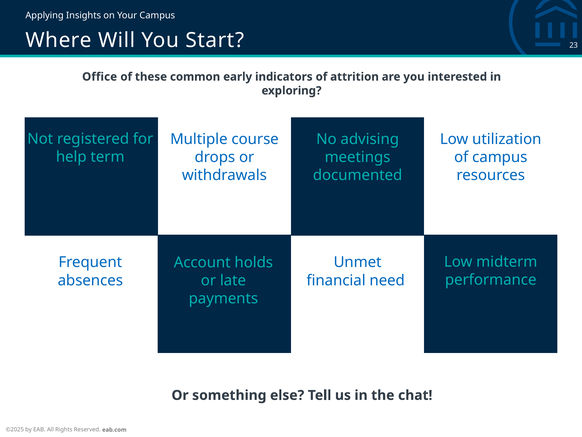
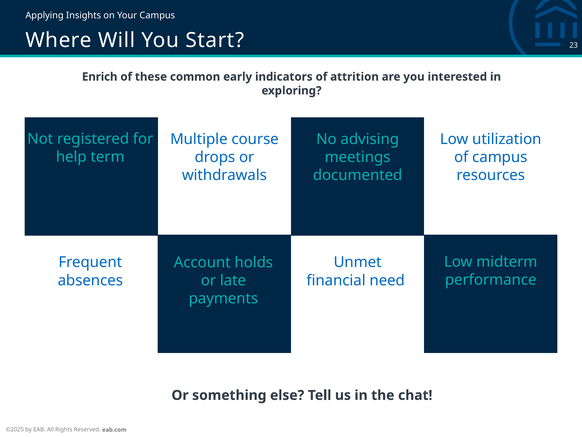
Office: Office -> Enrich
